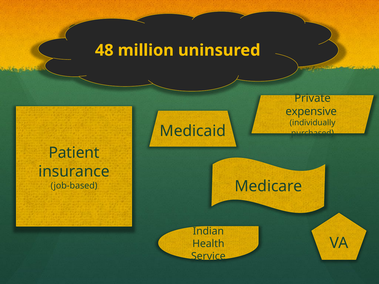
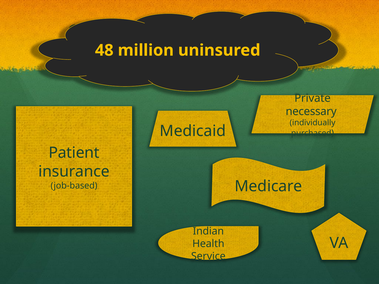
expensive: expensive -> necessary
